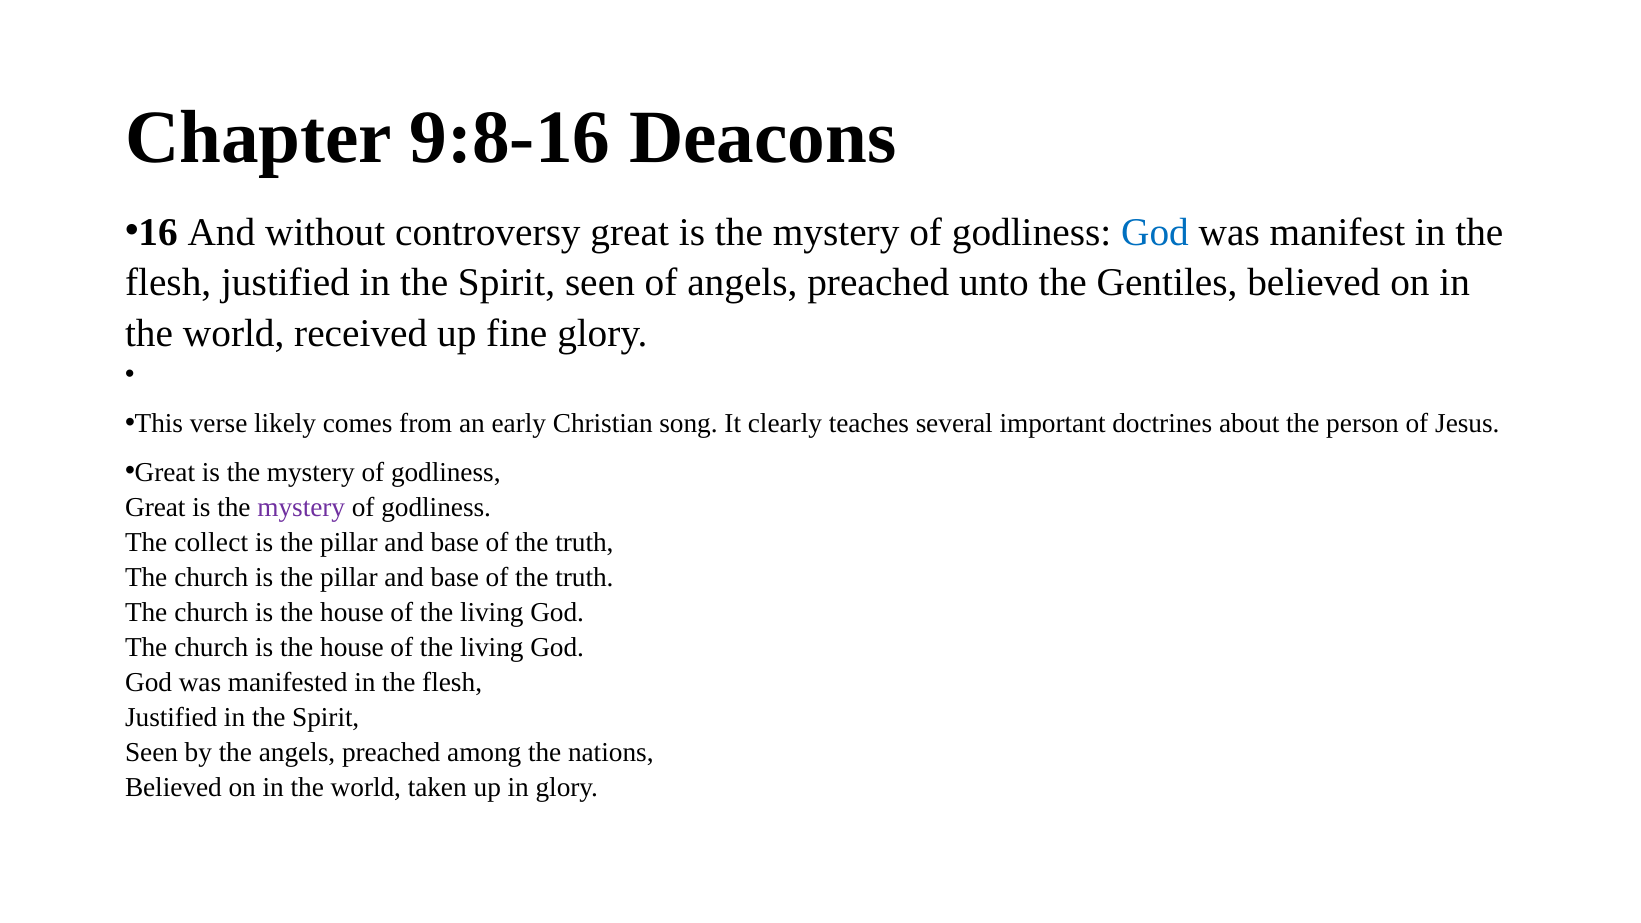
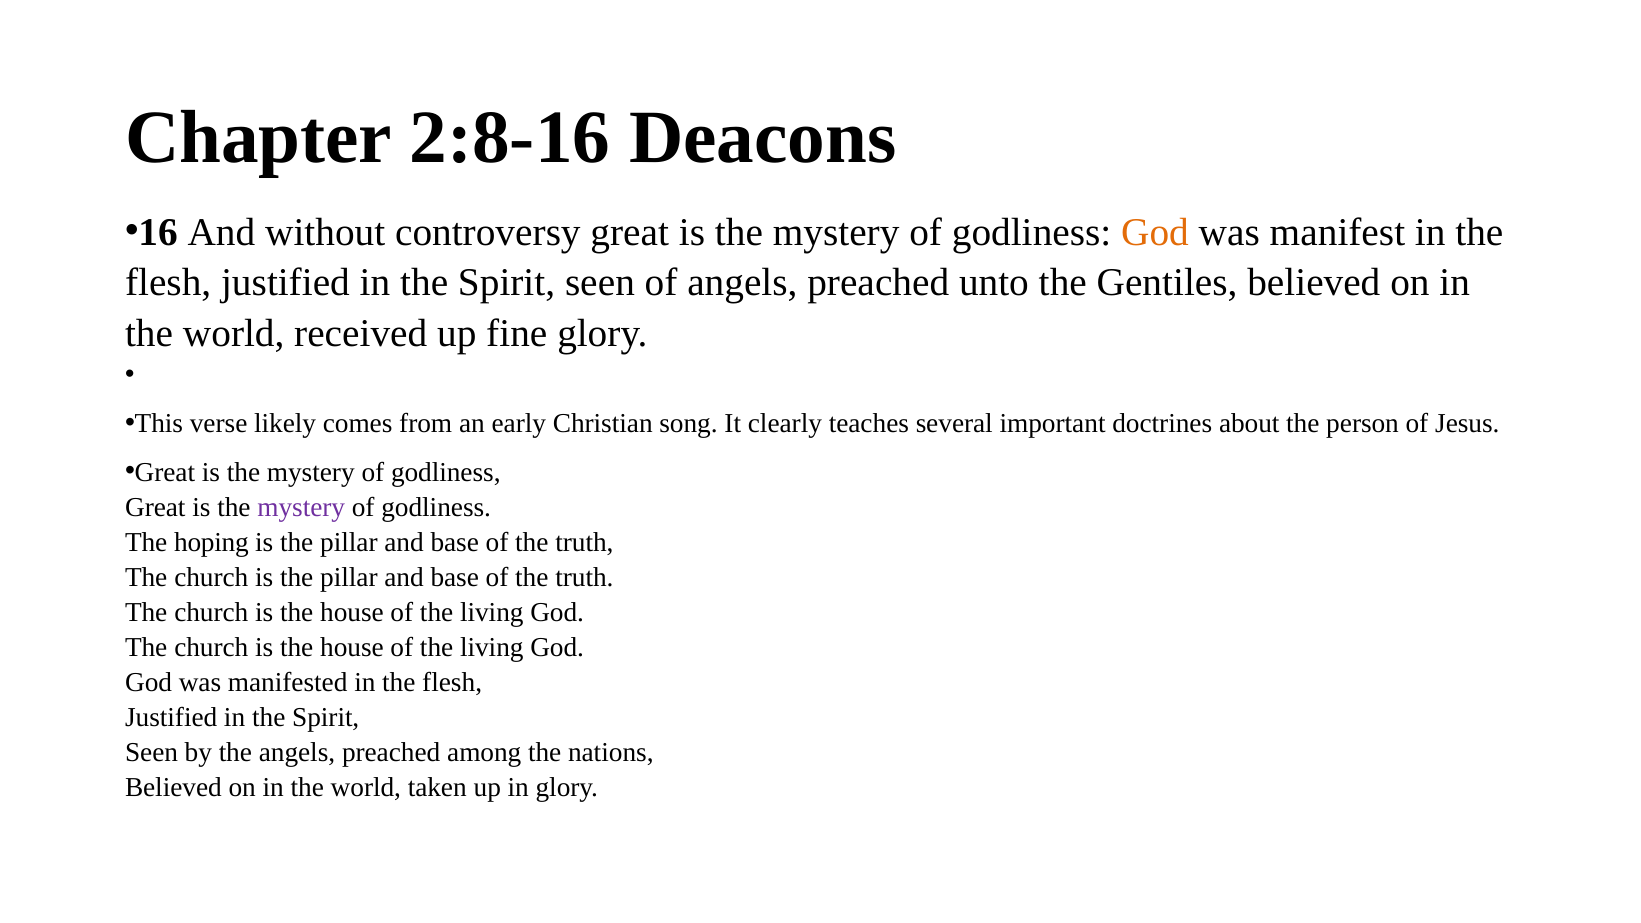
9:8-16: 9:8-16 -> 2:8-16
God at (1155, 232) colour: blue -> orange
collect: collect -> hoping
